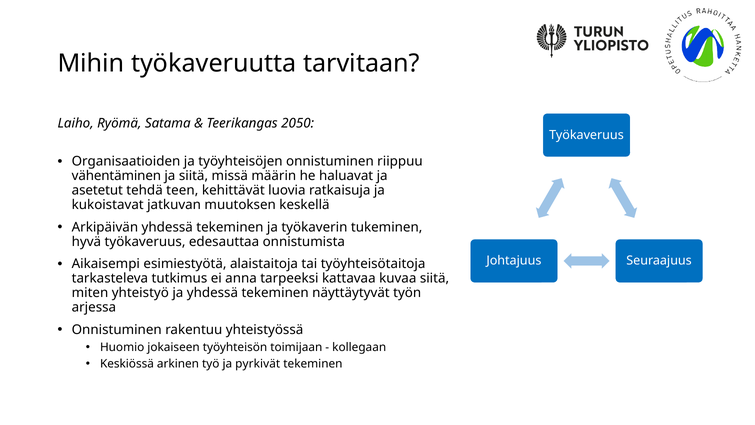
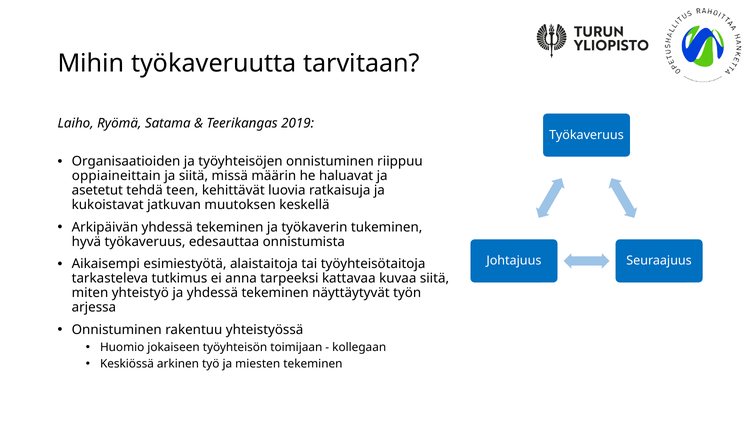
2050: 2050 -> 2019
vähentäminen: vähentäminen -> oppiaineittain
pyrkivät: pyrkivät -> miesten
